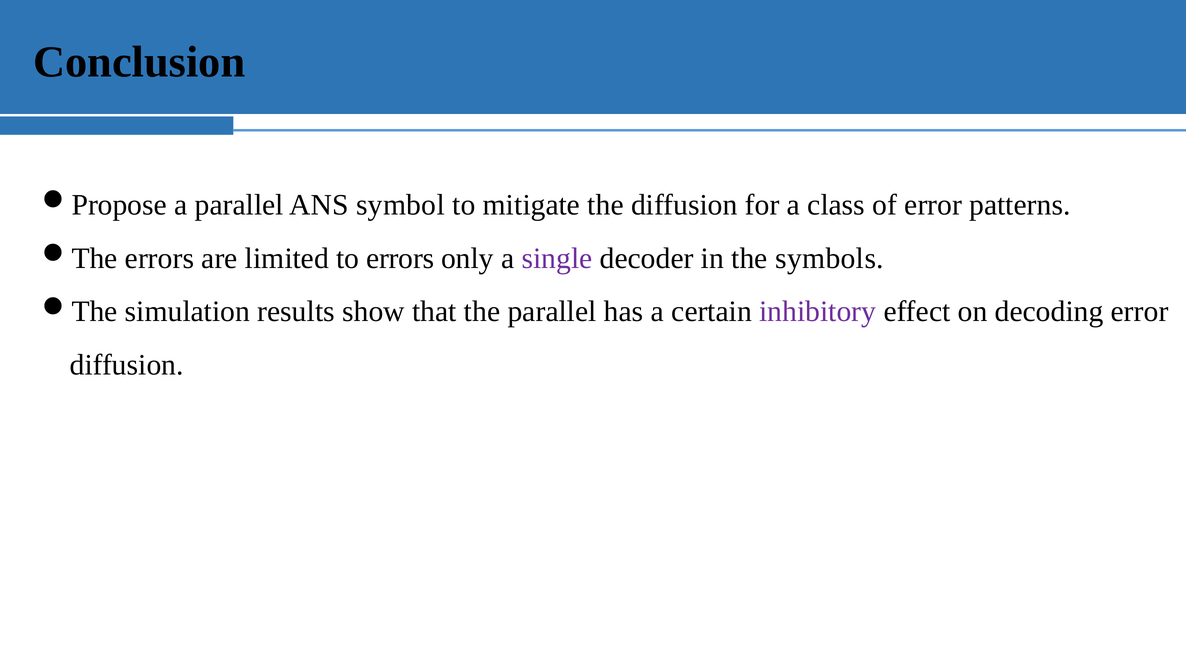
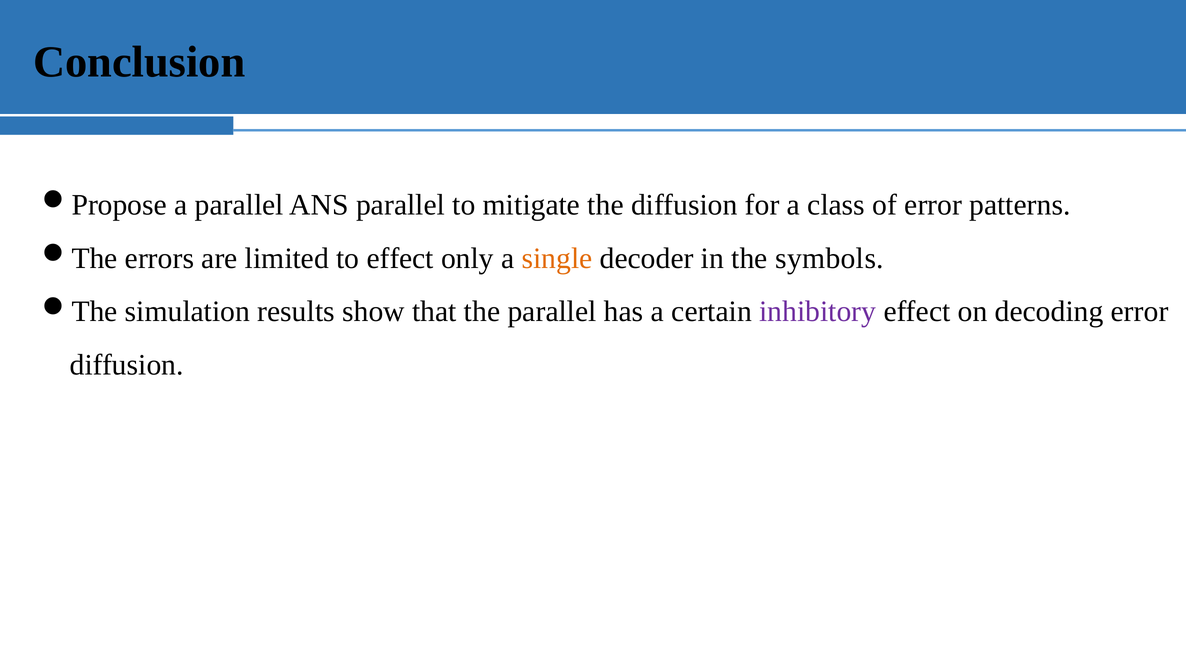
ANS symbol: symbol -> parallel
to errors: errors -> effect
single colour: purple -> orange
